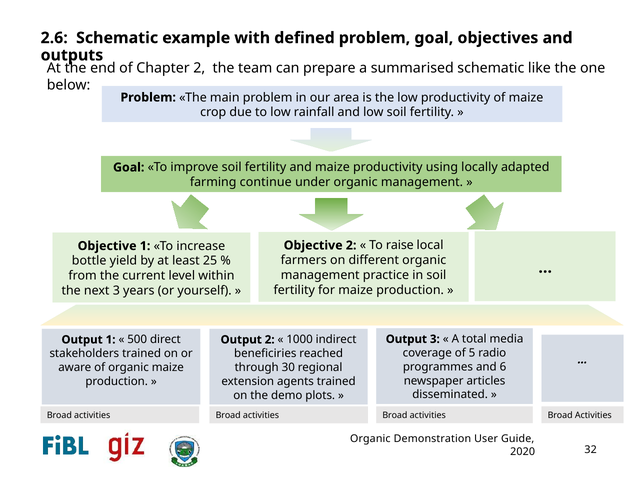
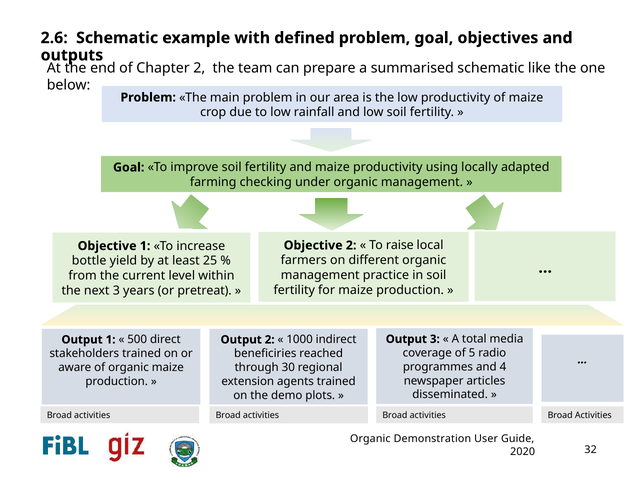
continue: continue -> checking
yourself: yourself -> pretreat
6: 6 -> 4
